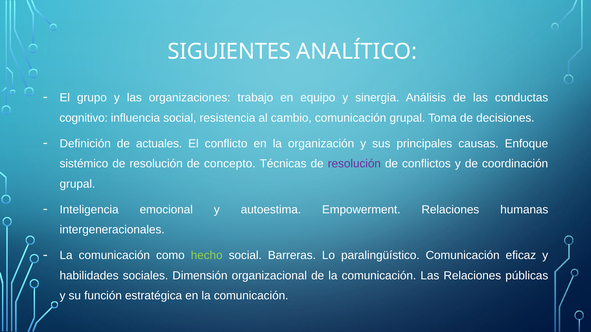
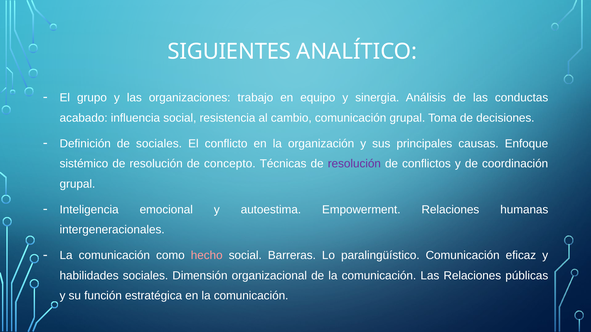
cognitivo: cognitivo -> acabado
de actuales: actuales -> sociales
hecho colour: light green -> pink
